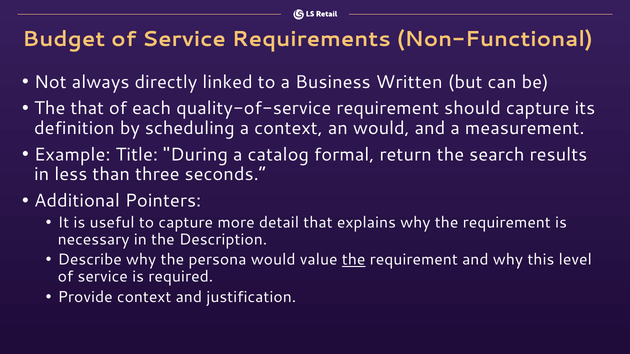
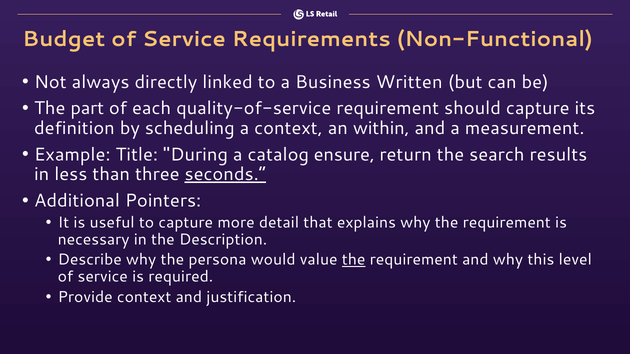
The that: that -> part
an would: would -> within
formal: formal -> ensure
seconds.“ underline: none -> present
